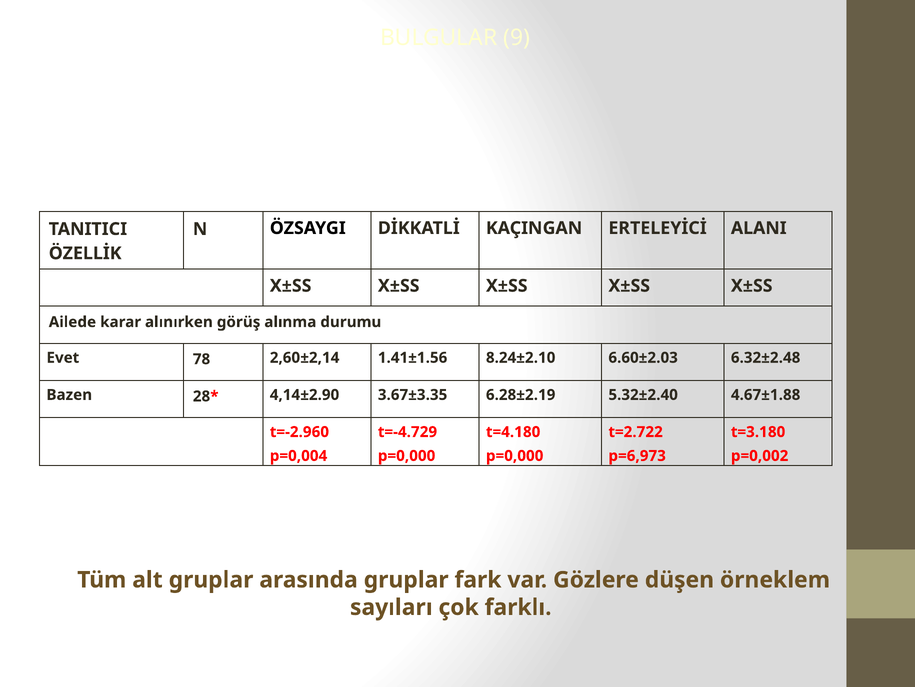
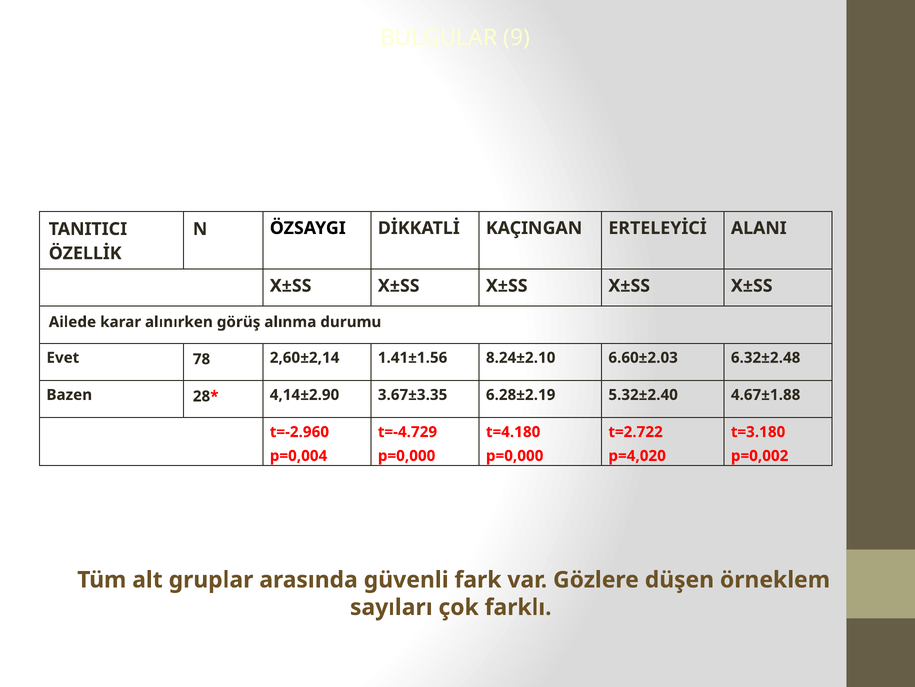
p=6,973: p=6,973 -> p=4,020
arasında gruplar: gruplar -> güvenli
